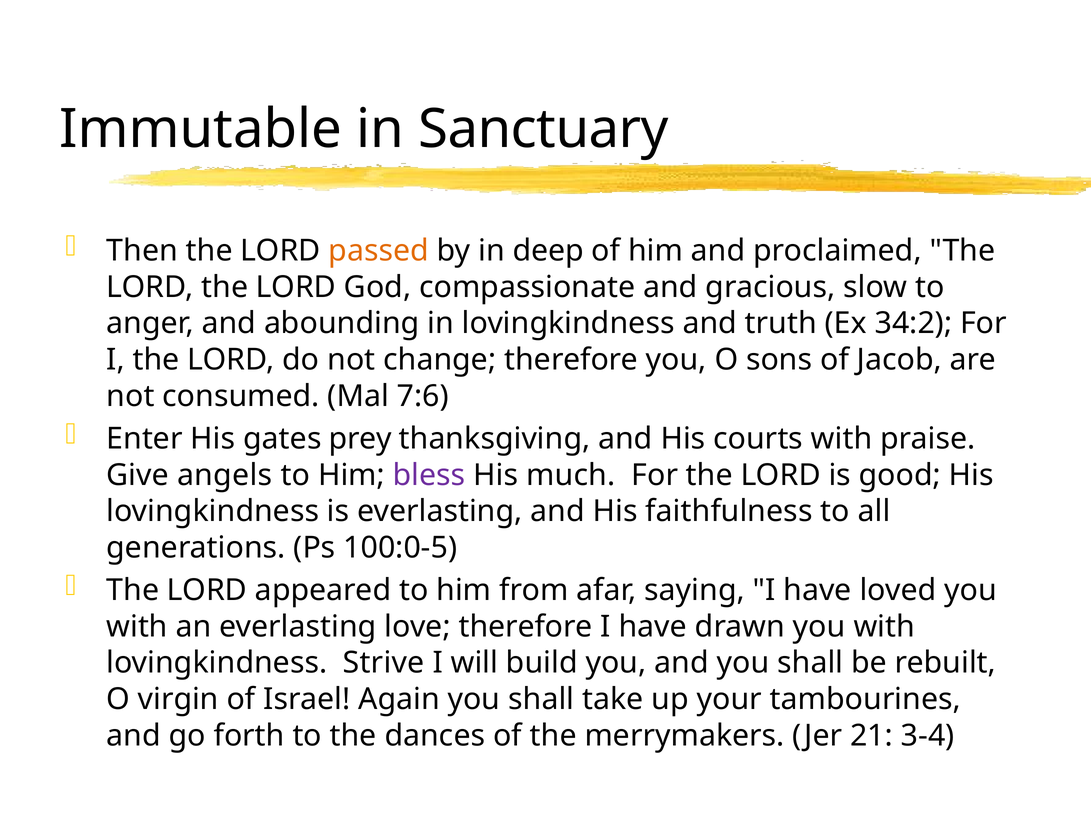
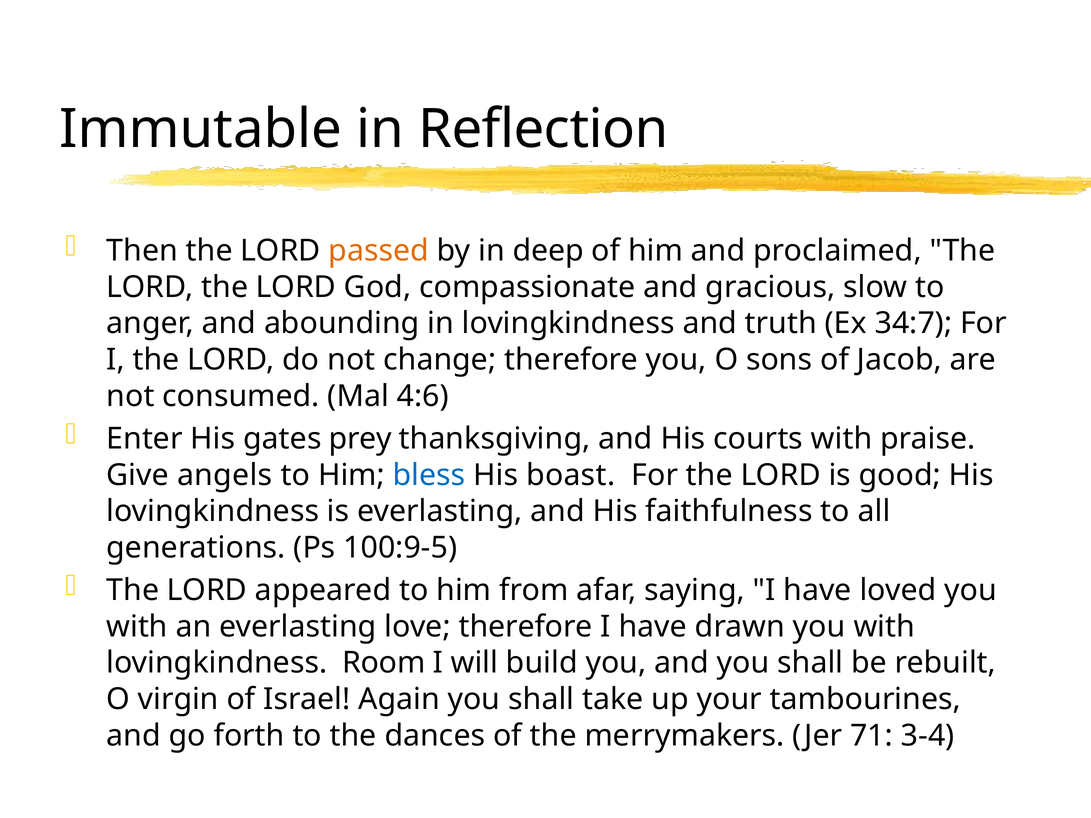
Sanctuary: Sanctuary -> Reflection
34:2: 34:2 -> 34:7
7:6: 7:6 -> 4:6
bless colour: purple -> blue
much: much -> boast
100:0-5: 100:0-5 -> 100:9-5
Strive: Strive -> Room
21: 21 -> 71
